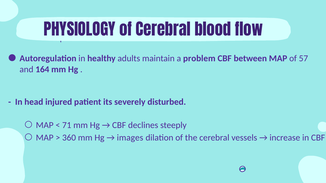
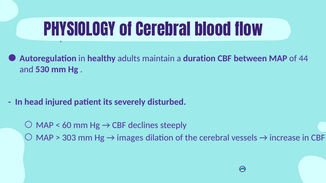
problem: problem -> duration
57: 57 -> 44
164: 164 -> 530
71: 71 -> 60
360: 360 -> 303
